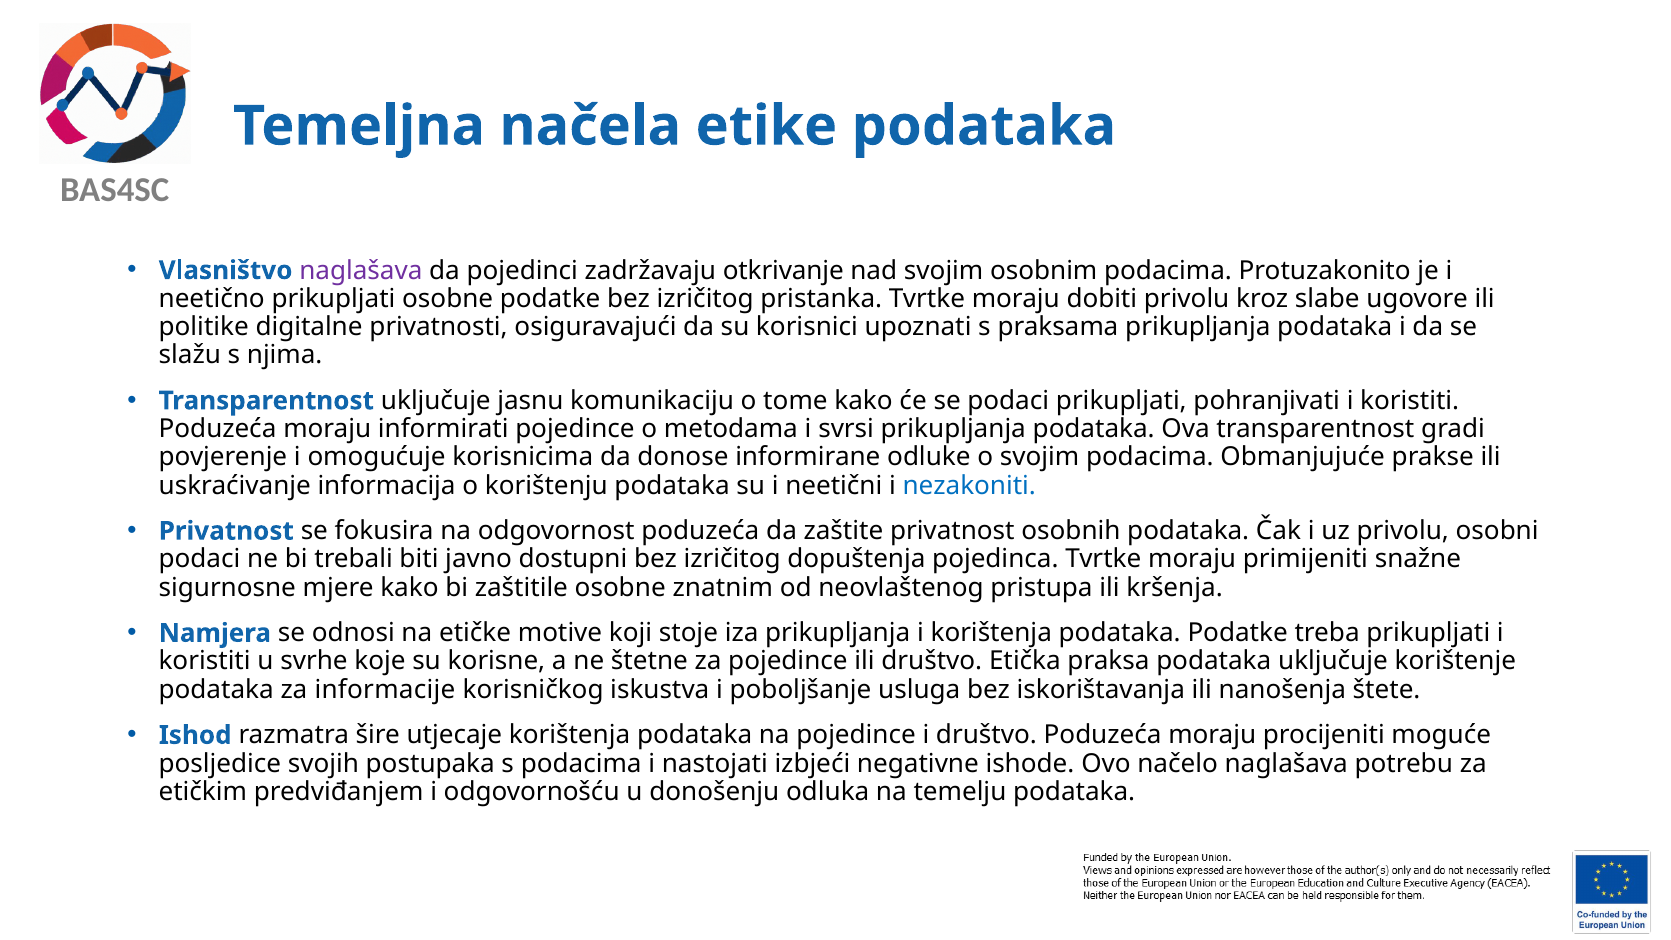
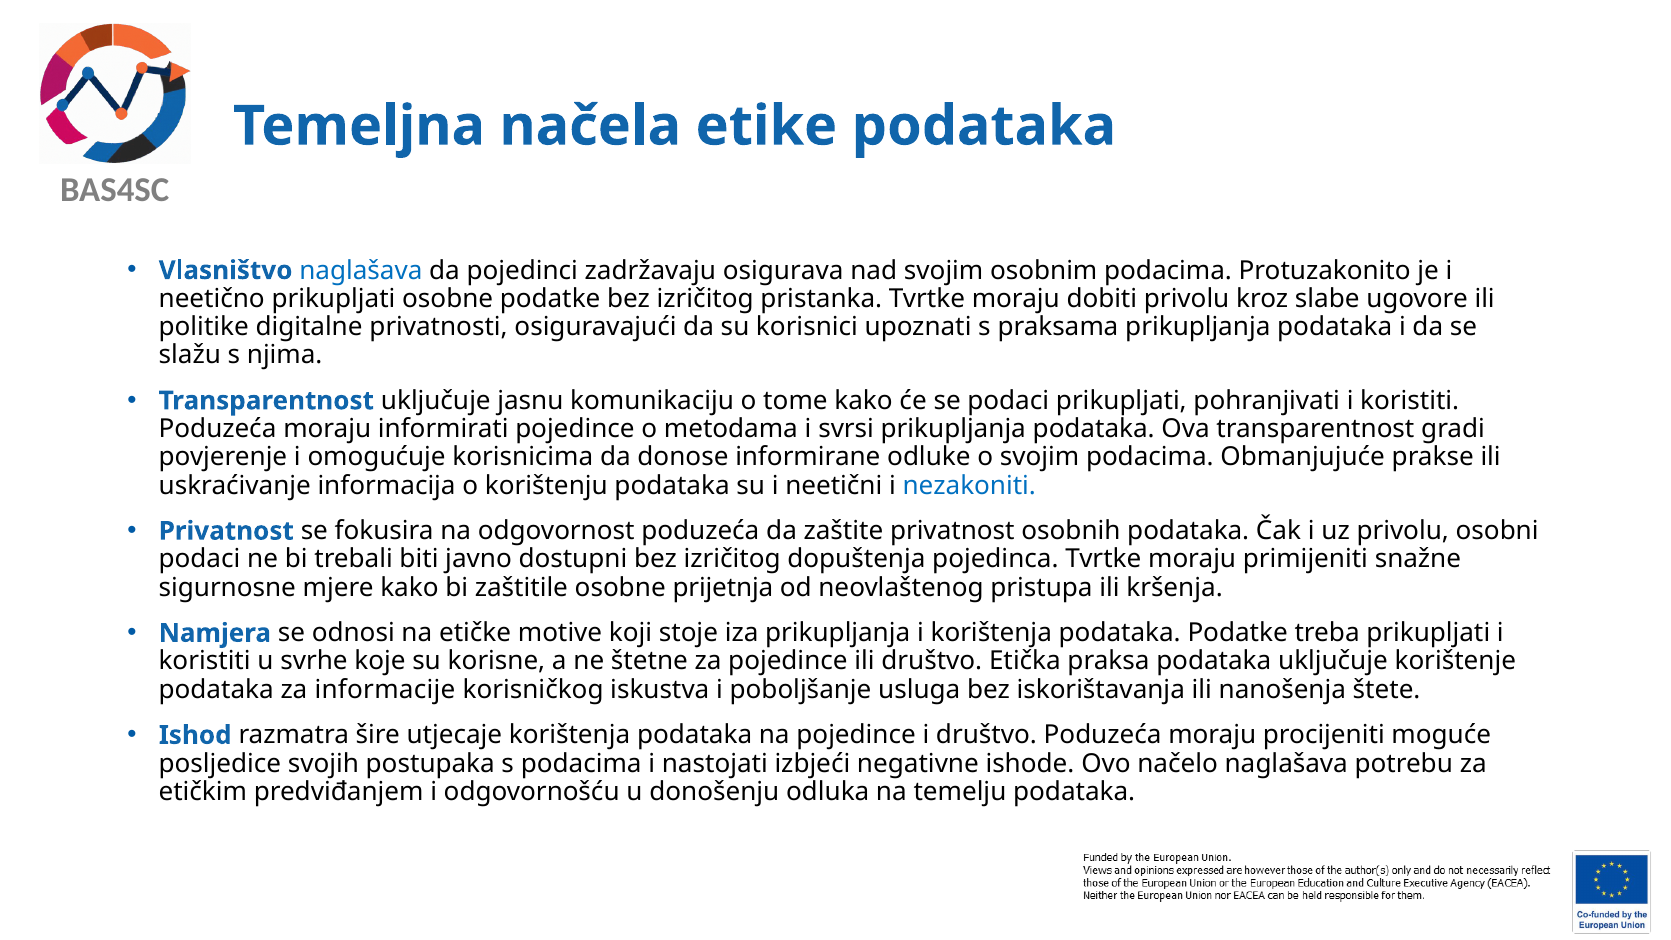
naglašava at (361, 270) colour: purple -> blue
otkrivanje: otkrivanje -> osigurava
znatnim: znatnim -> prijetnja
